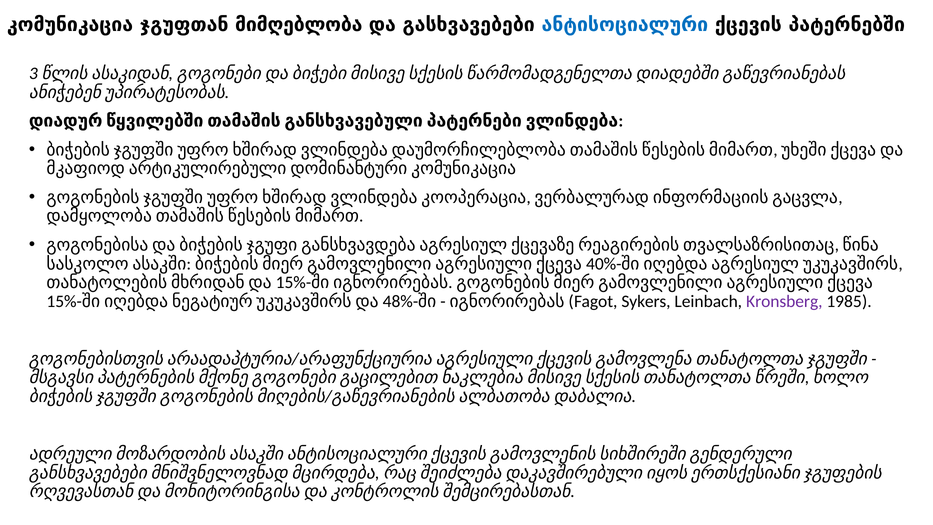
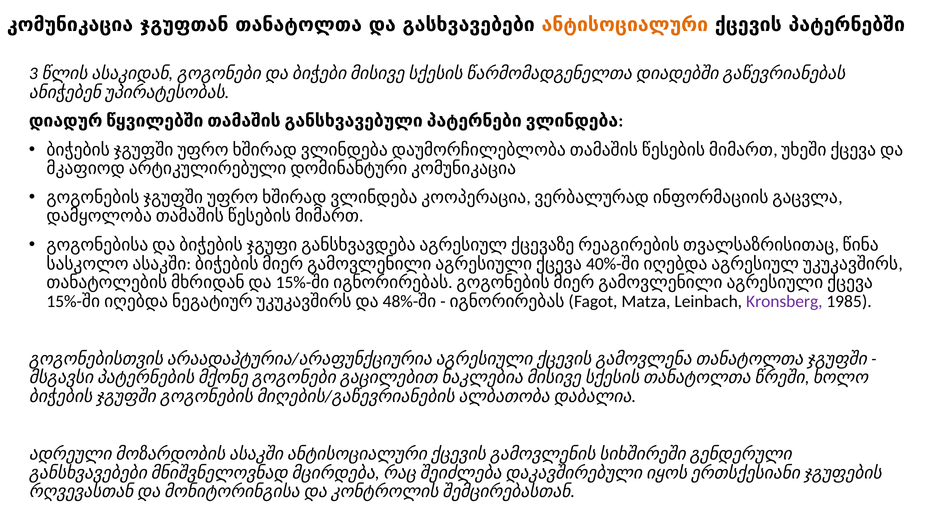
მიმღებლობა: მიმღებლობა -> თანატოლთა
ანტისოციალური colour: blue -> orange
Sykers: Sykers -> Matza
